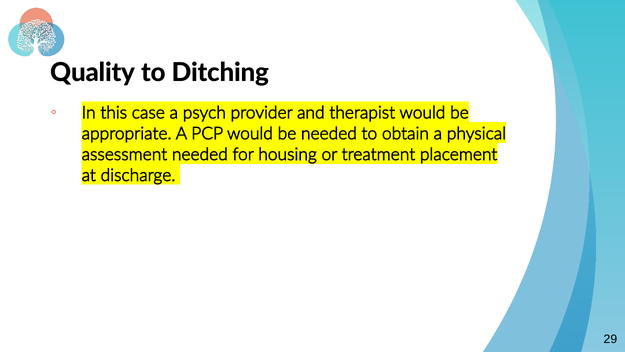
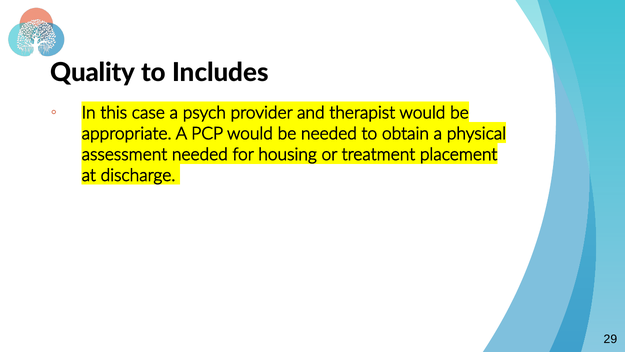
Ditching: Ditching -> Includes
